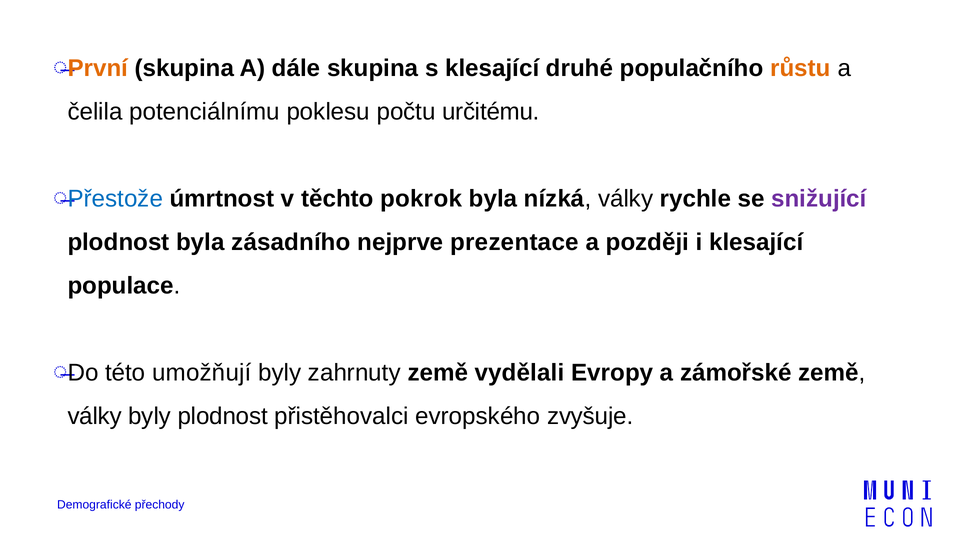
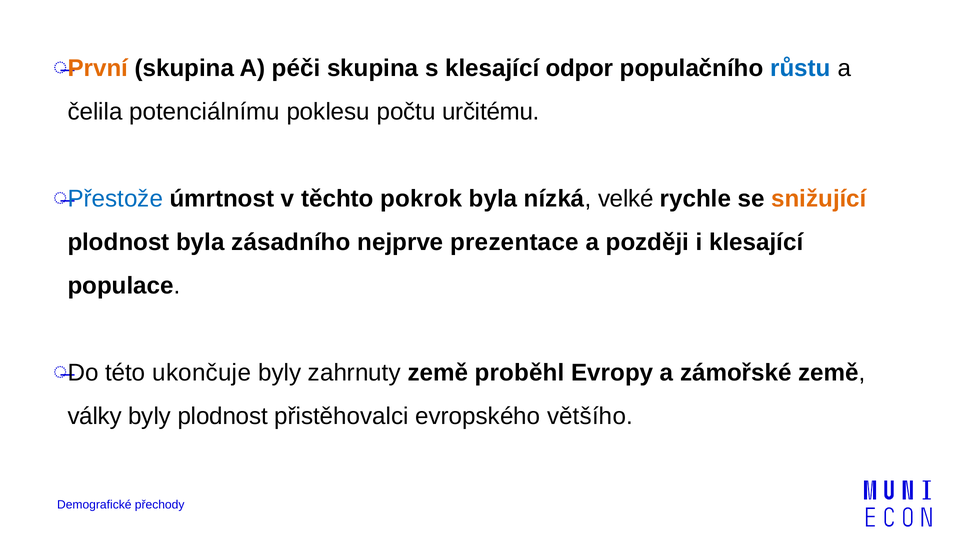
dále: dále -> péči
druhé: druhé -> odpor
růstu colour: orange -> blue
nízká války: války -> velké
snižující colour: purple -> orange
umožňují: umožňují -> ukončuje
vydělali: vydělali -> proběhl
zvyšuje: zvyšuje -> většího
